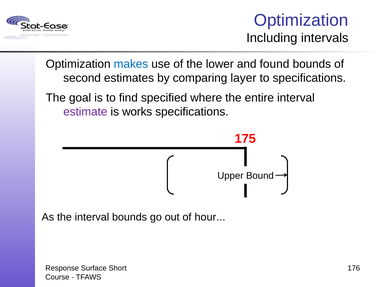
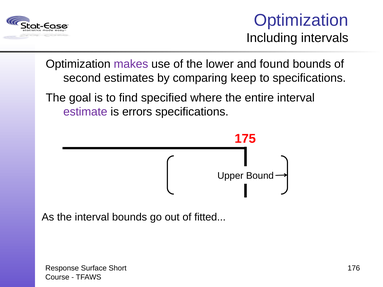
makes colour: blue -> purple
layer: layer -> keep
works: works -> errors
hour: hour -> fitted
